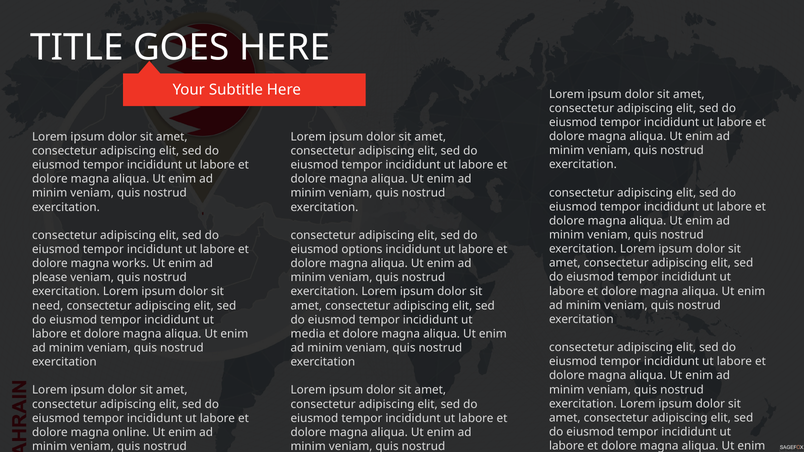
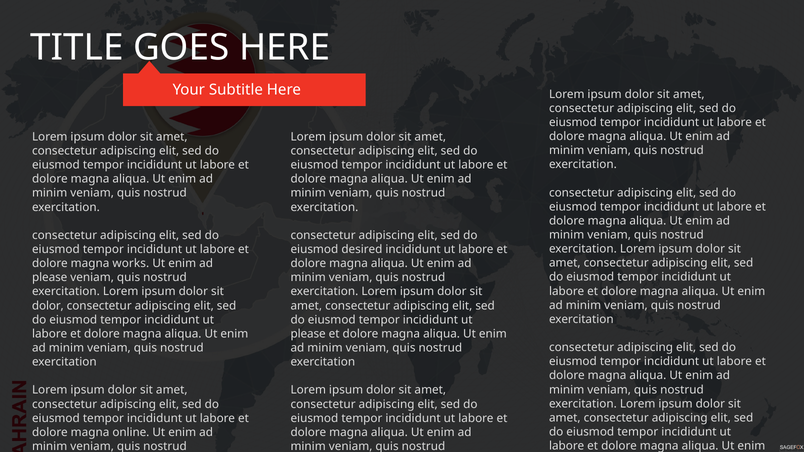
options: options -> desired
need at (48, 306): need -> dolor
media at (308, 334): media -> please
